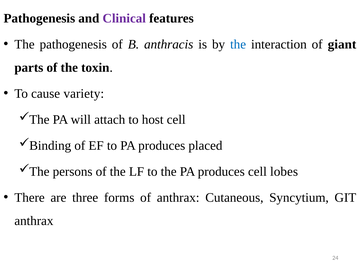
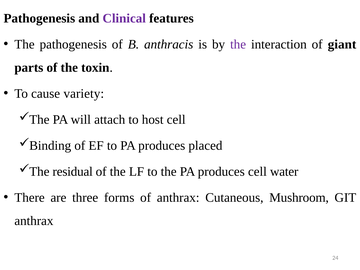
the at (238, 44) colour: blue -> purple
persons: persons -> residual
lobes: lobes -> water
Syncytium: Syncytium -> Mushroom
